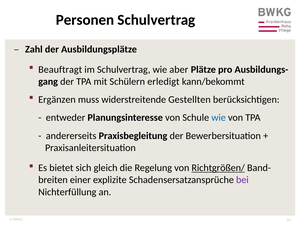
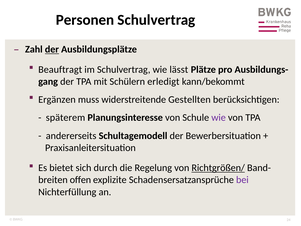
der at (52, 49) underline: none -> present
aber: aber -> lässt
entweder: entweder -> späterem
wie at (219, 118) colour: blue -> purple
Praxisbegleitung: Praxisbegleitung -> Schultagemodell
gleich: gleich -> durch
einer: einer -> offen
